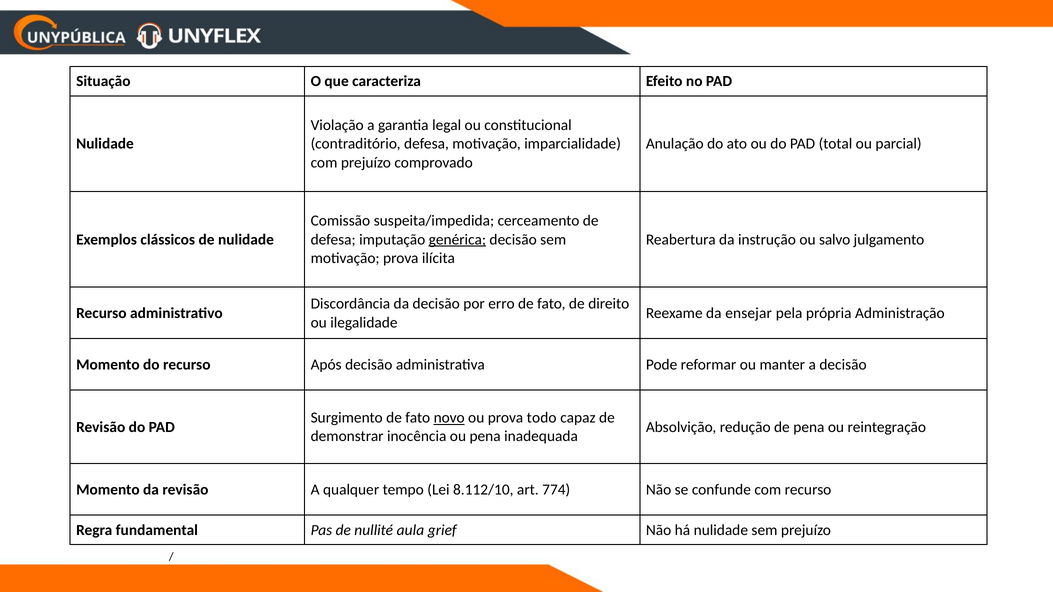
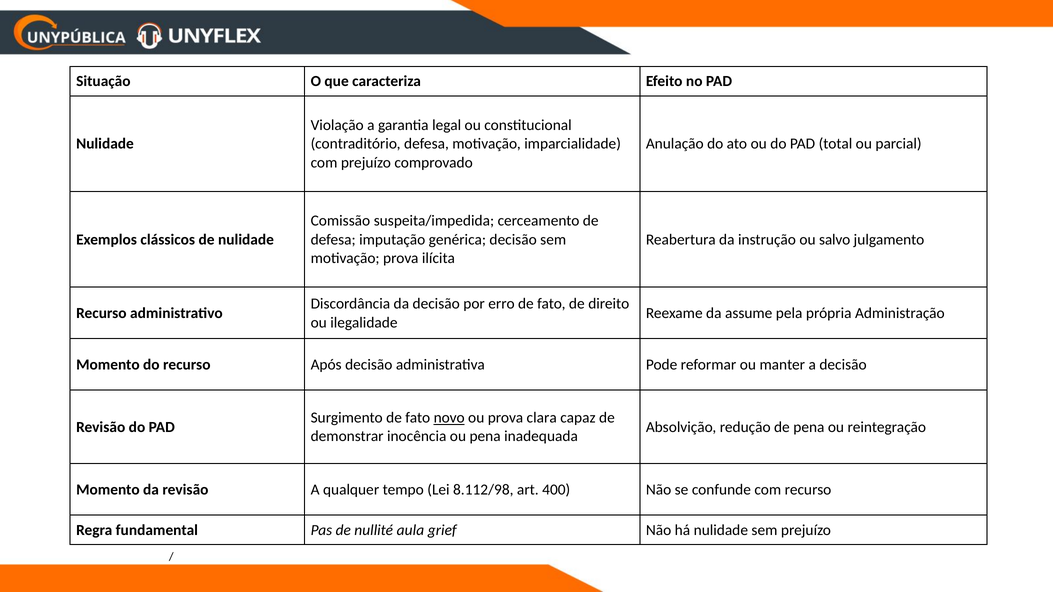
genérica underline: present -> none
ensejar: ensejar -> assume
todo: todo -> clara
8.112/10: 8.112/10 -> 8.112/98
774: 774 -> 400
